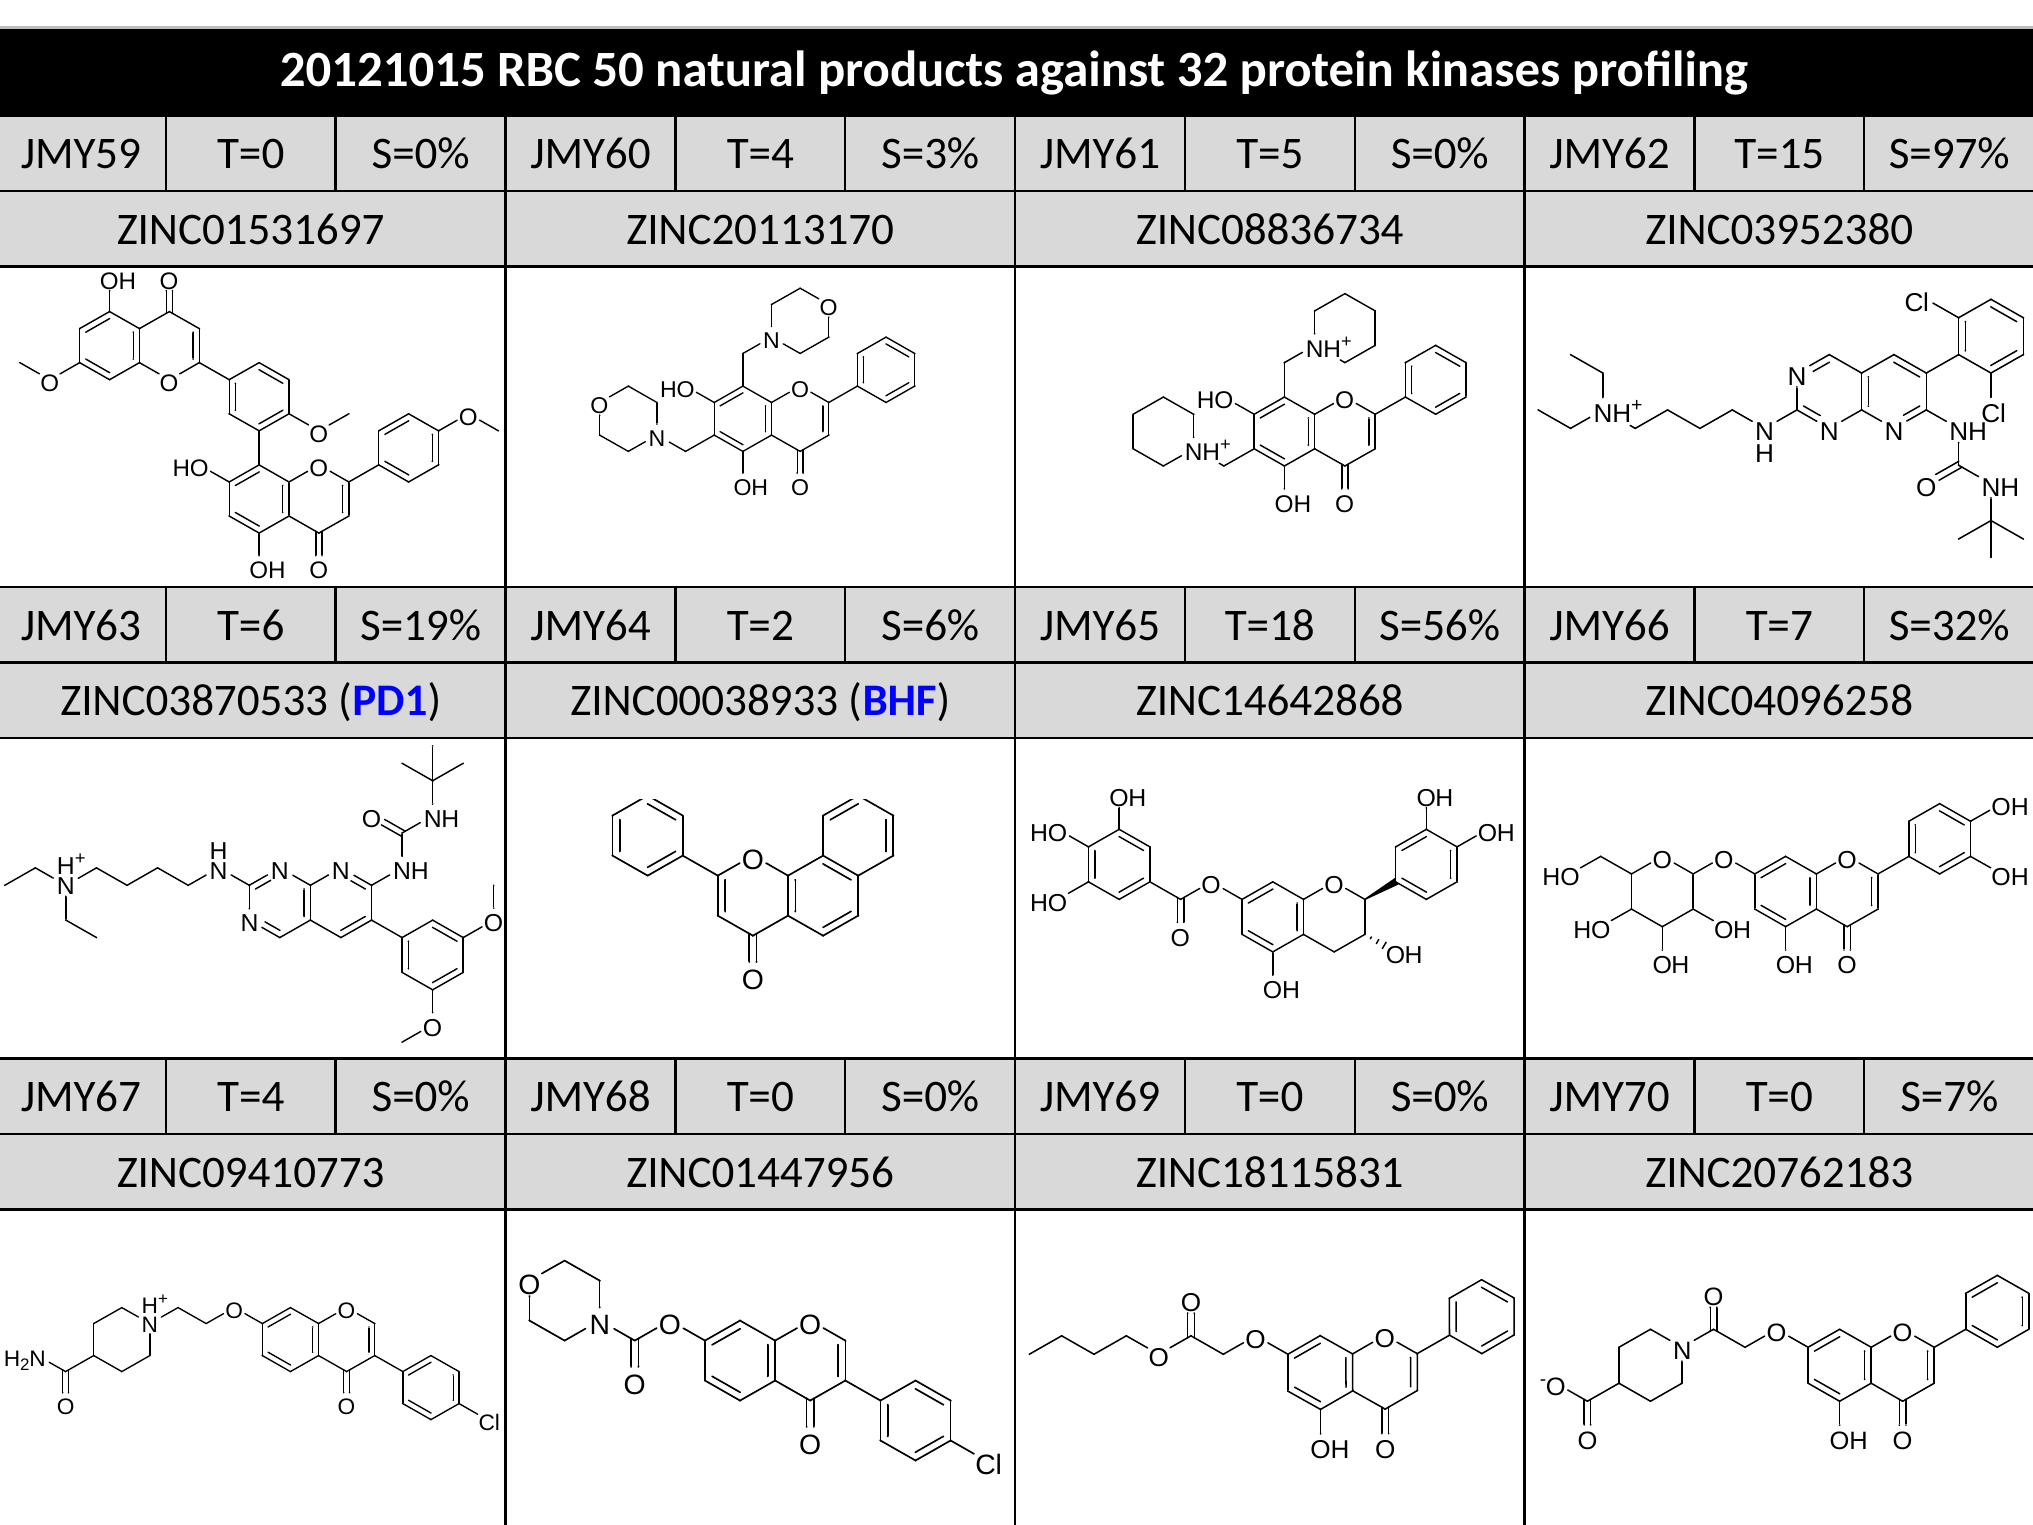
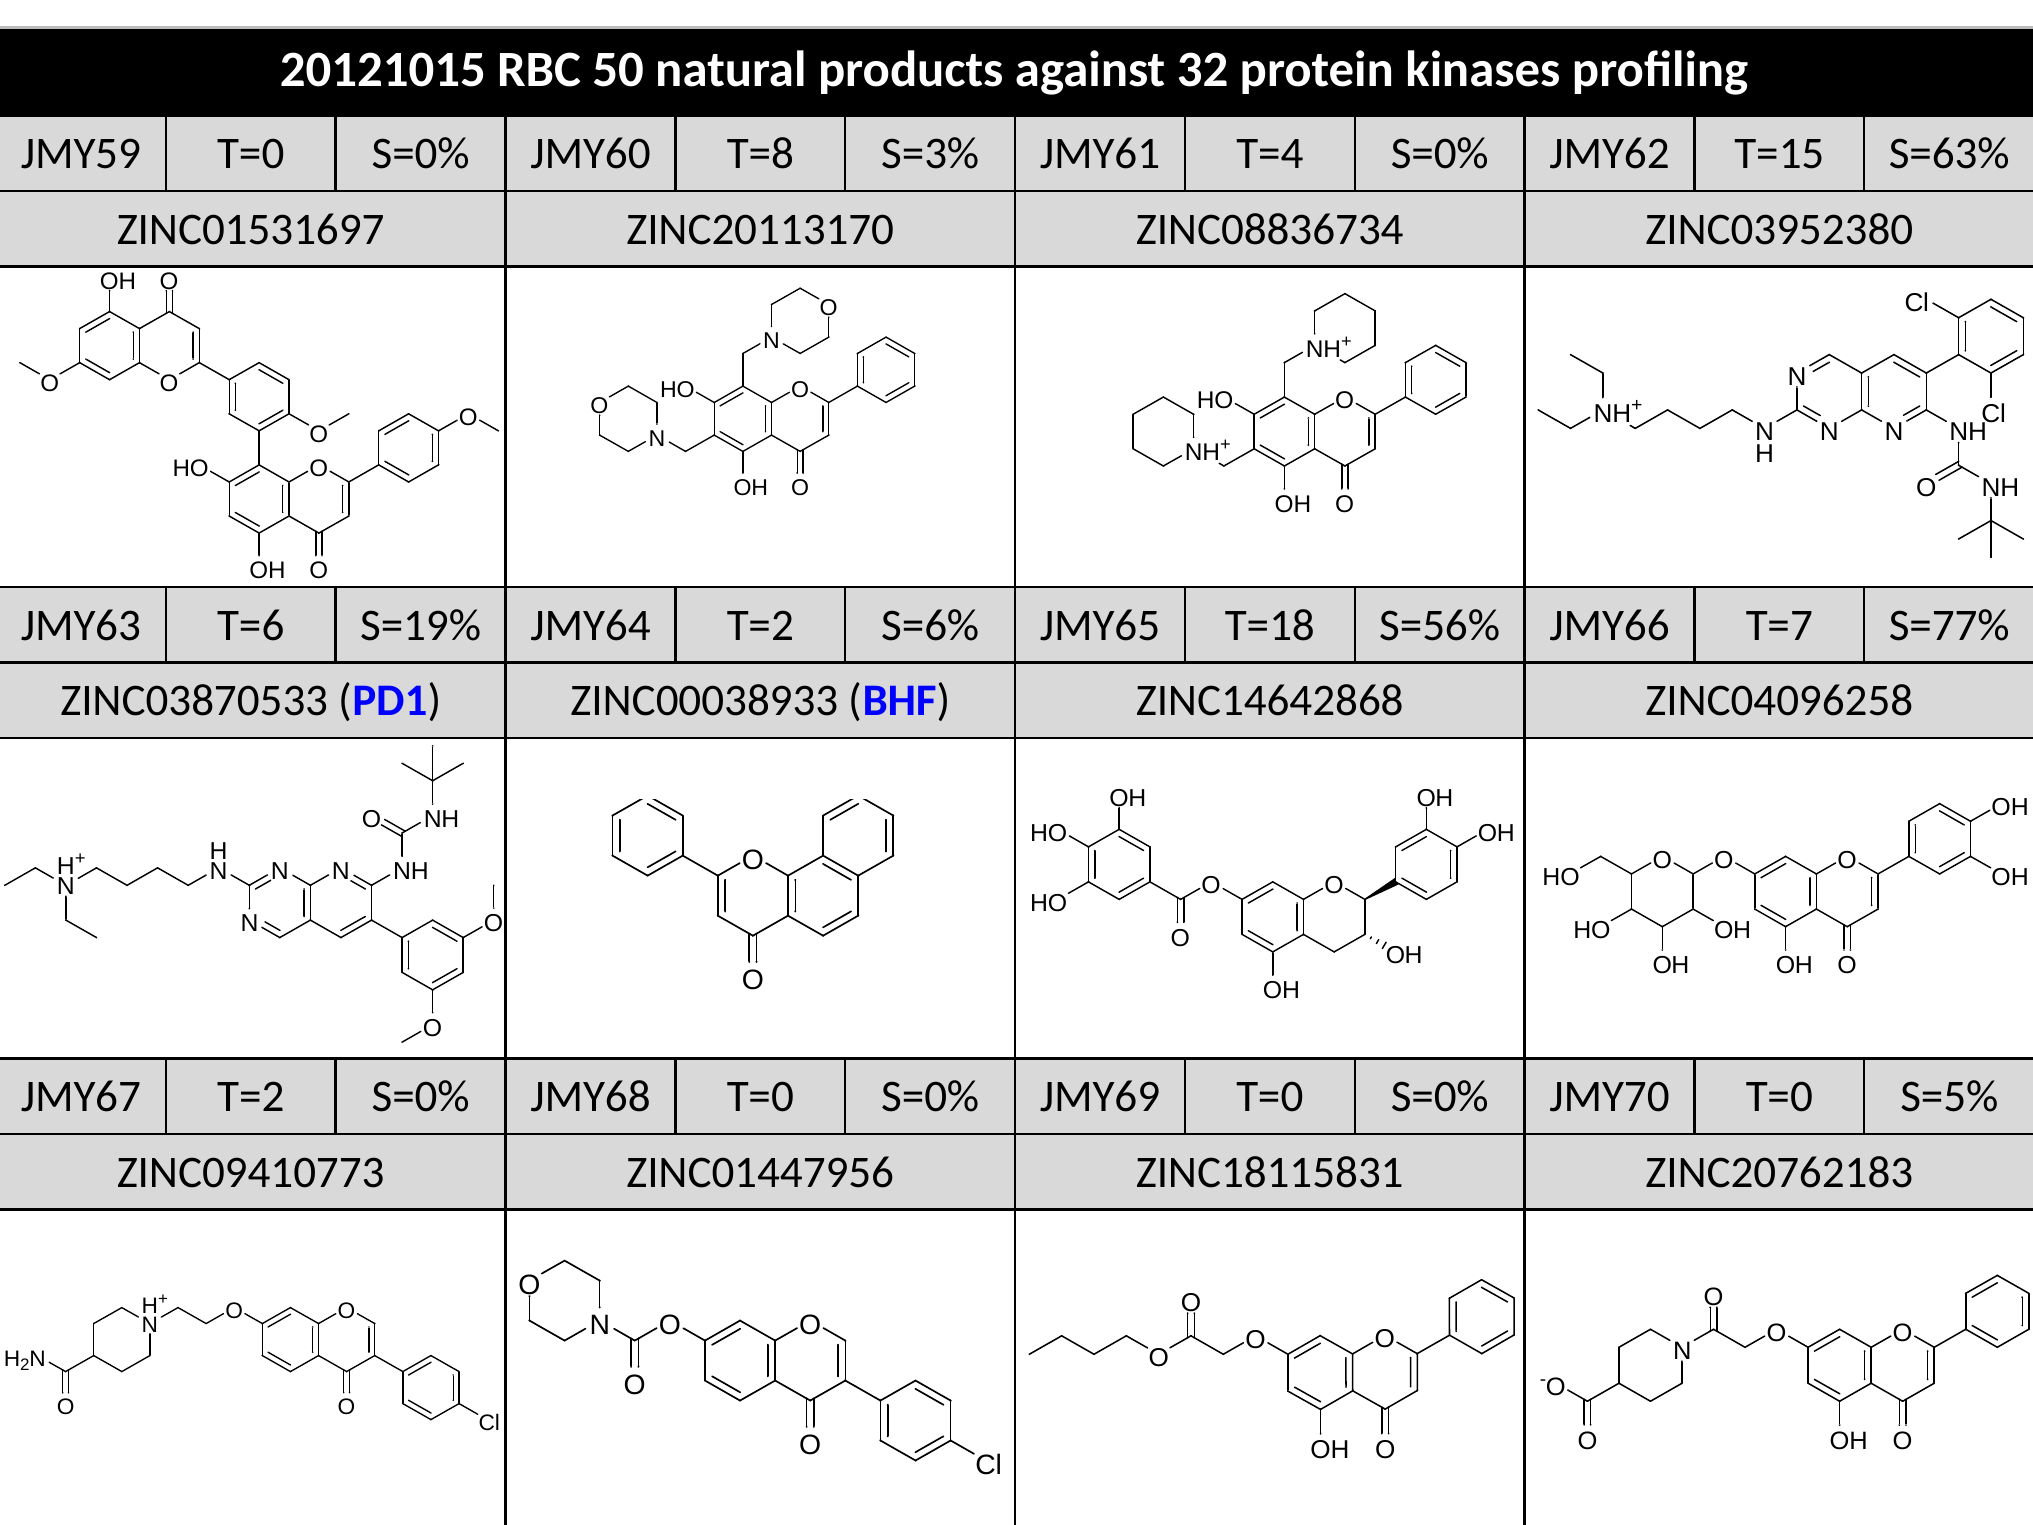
JMY60 T=4: T=4 -> T=8
T=5: T=5 -> T=4
S=97%: S=97% -> S=63%
S=32%: S=32% -> S=77%
JMY67 T=4: T=4 -> T=2
S=7%: S=7% -> S=5%
